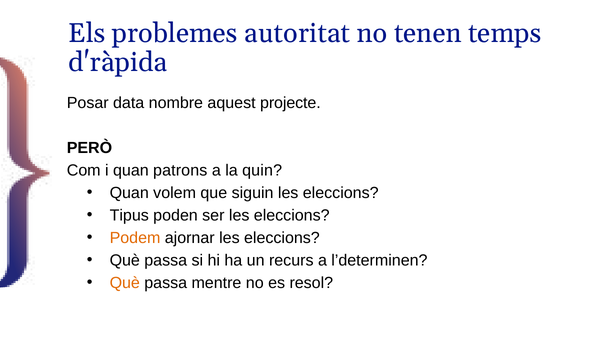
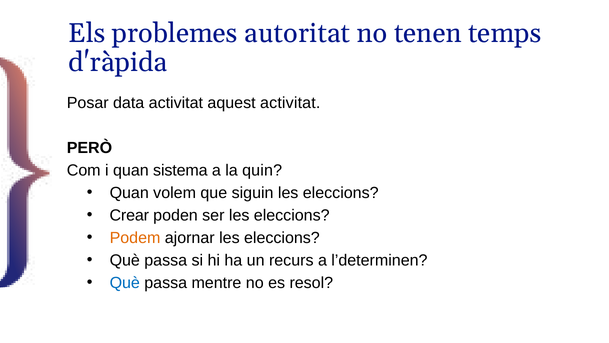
data nombre: nombre -> activitat
aquest projecte: projecte -> activitat
patrons: patrons -> sistema
Tipus: Tipus -> Crear
Què at (125, 283) colour: orange -> blue
